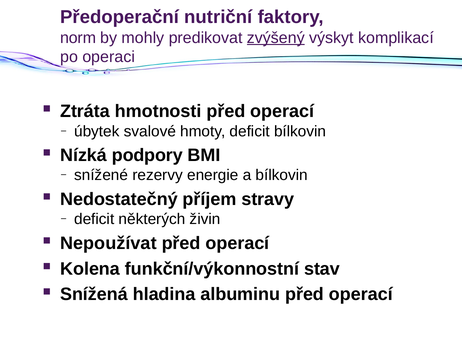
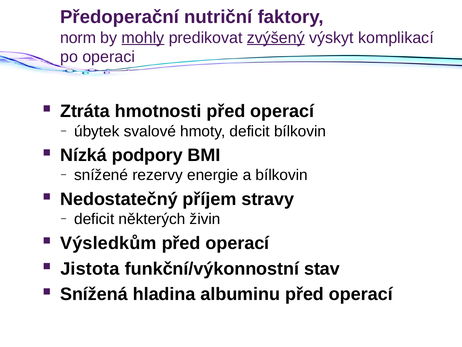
mohly underline: none -> present
Nepoužívat: Nepoužívat -> Výsledkům
Kolena: Kolena -> Jistota
